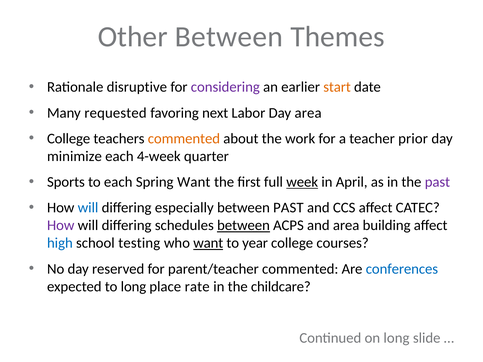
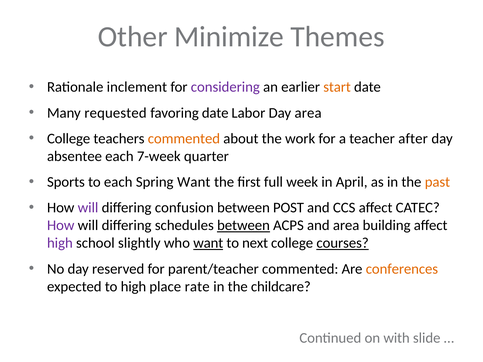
Other Between: Between -> Minimize
disruptive: disruptive -> inclement
favoring next: next -> date
prior: prior -> after
minimize: minimize -> absentee
4-week: 4-week -> 7-week
week underline: present -> none
past at (437, 182) colour: purple -> orange
will at (88, 208) colour: blue -> purple
especially: especially -> confusion
between PAST: PAST -> POST
high at (60, 243) colour: blue -> purple
testing: testing -> slightly
year: year -> next
courses underline: none -> present
conferences colour: blue -> orange
to long: long -> high
on long: long -> with
